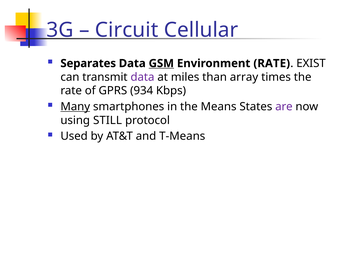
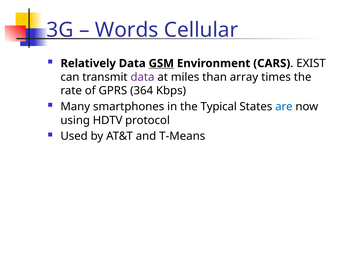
Circuit: Circuit -> Words
Separates: Separates -> Relatively
Environment RATE: RATE -> CARS
934: 934 -> 364
Many underline: present -> none
Means: Means -> Typical
are colour: purple -> blue
STILL: STILL -> HDTV
